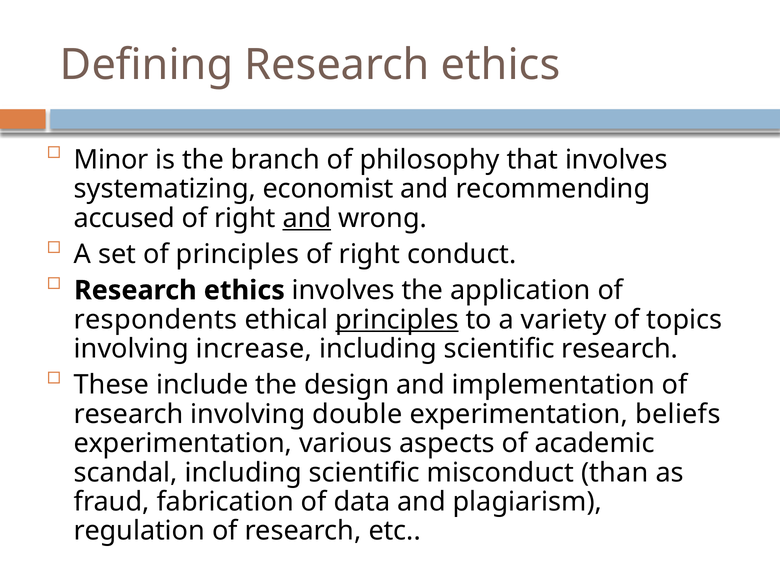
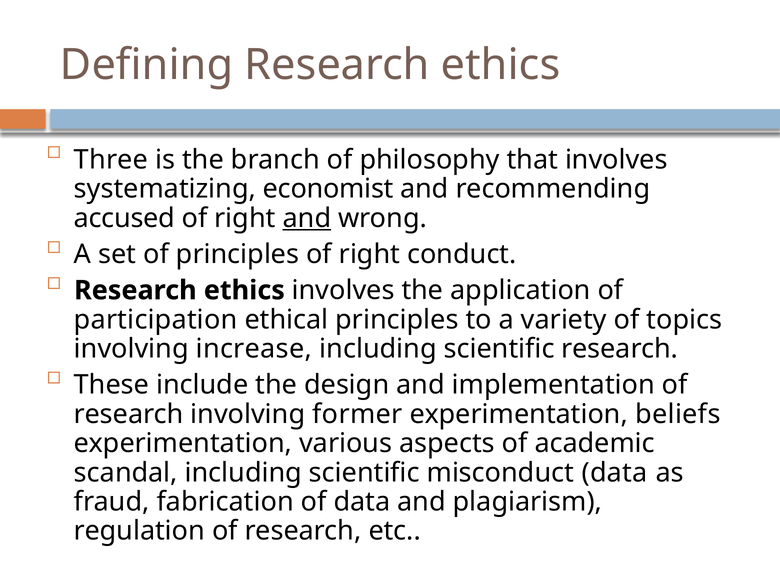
Minor: Minor -> Three
respondents: respondents -> participation
principles at (397, 320) underline: present -> none
double: double -> former
misconduct than: than -> data
